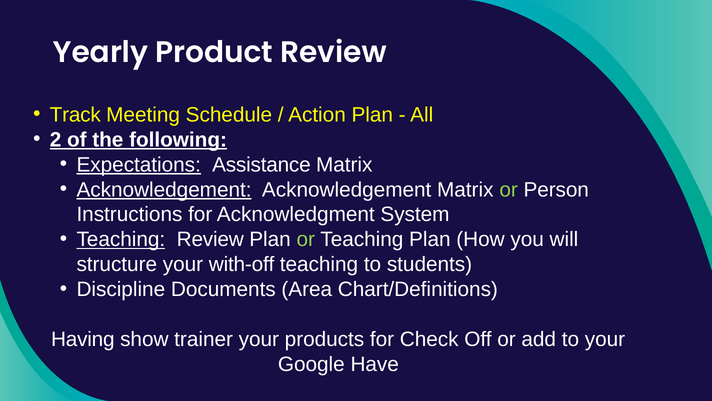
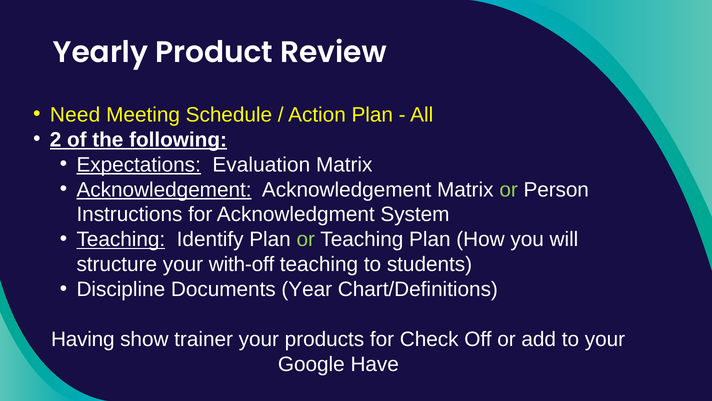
Track: Track -> Need
Assistance: Assistance -> Evaluation
Teaching Review: Review -> Identify
Area: Area -> Year
